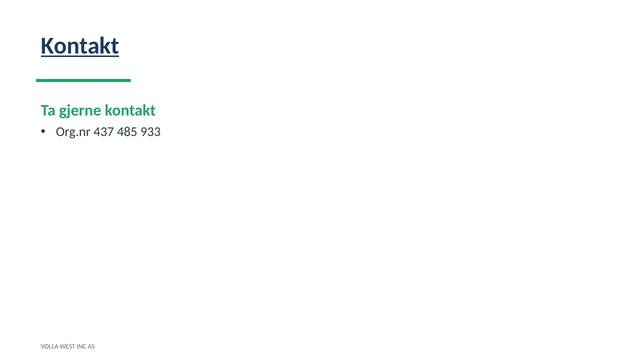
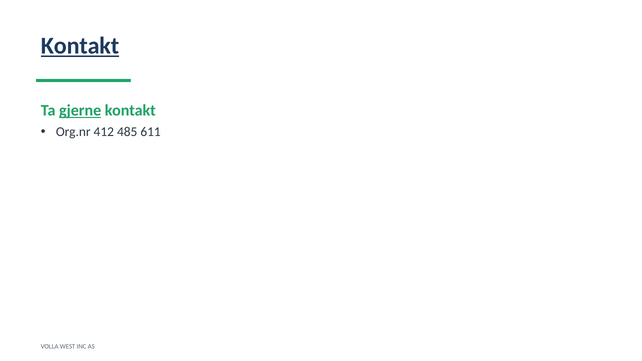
gjerne underline: none -> present
437: 437 -> 412
933: 933 -> 611
